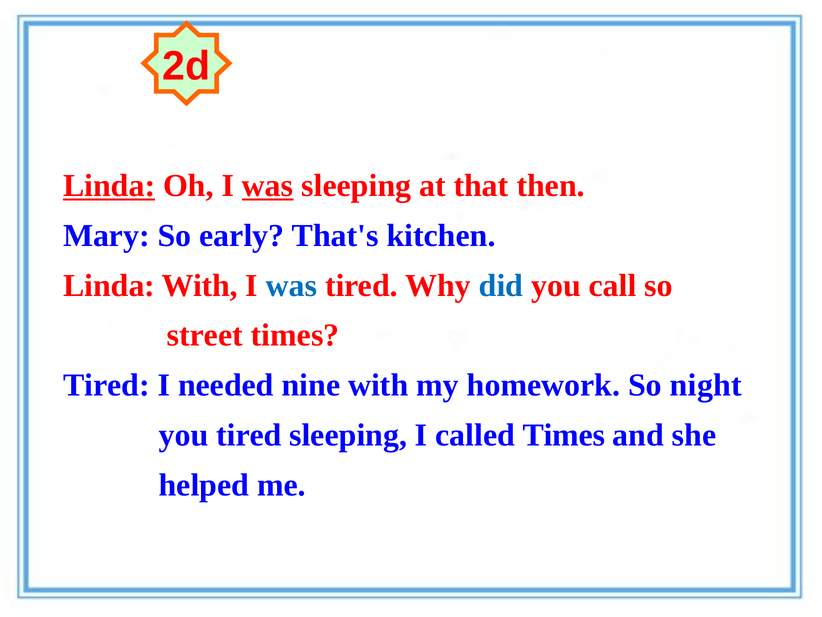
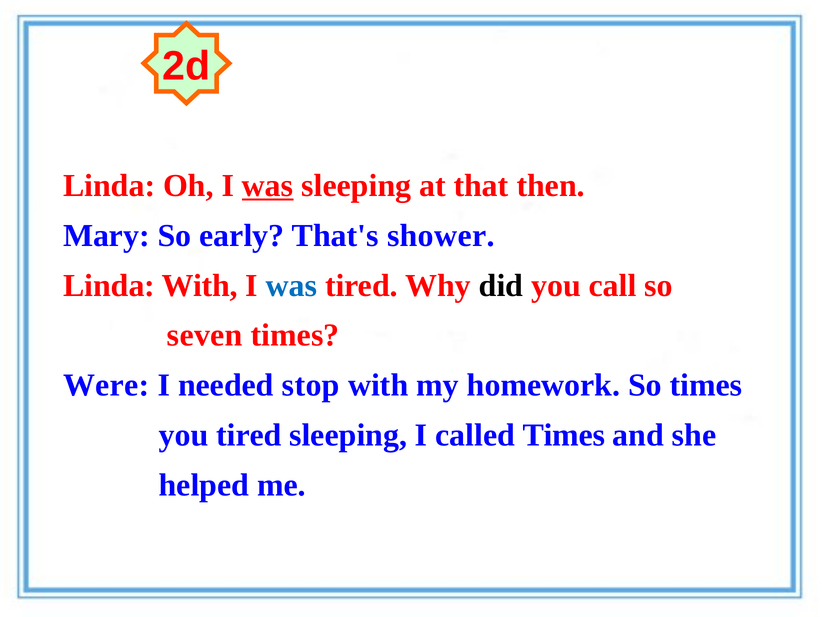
Linda at (109, 186) underline: present -> none
kitchen: kitchen -> shower
did colour: blue -> black
street: street -> seven
Tired at (106, 385): Tired -> Were
nine: nine -> stop
So night: night -> times
